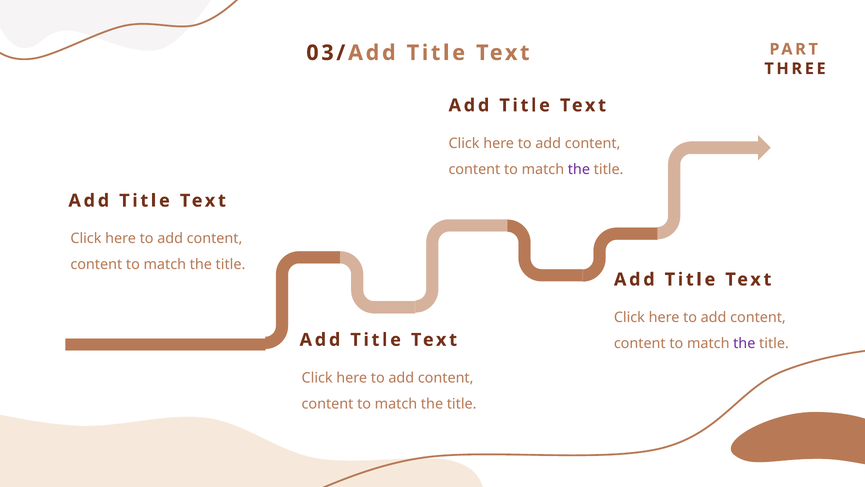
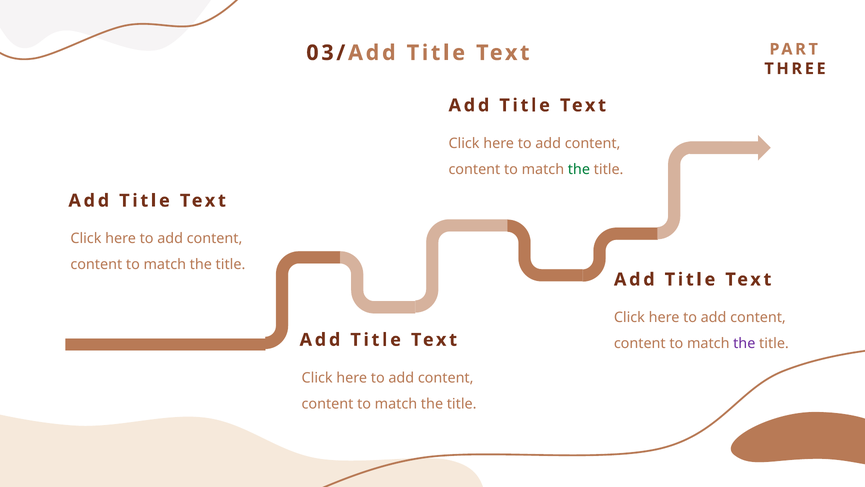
the at (579, 169) colour: purple -> green
